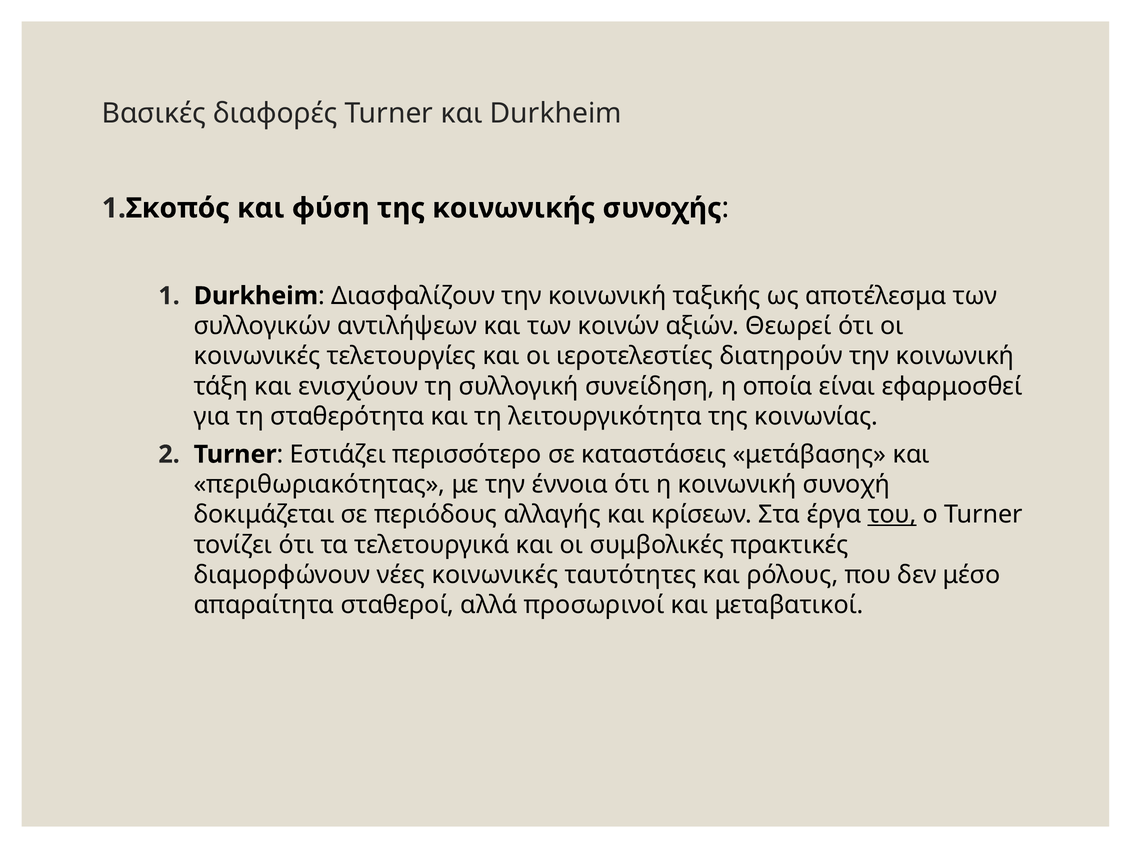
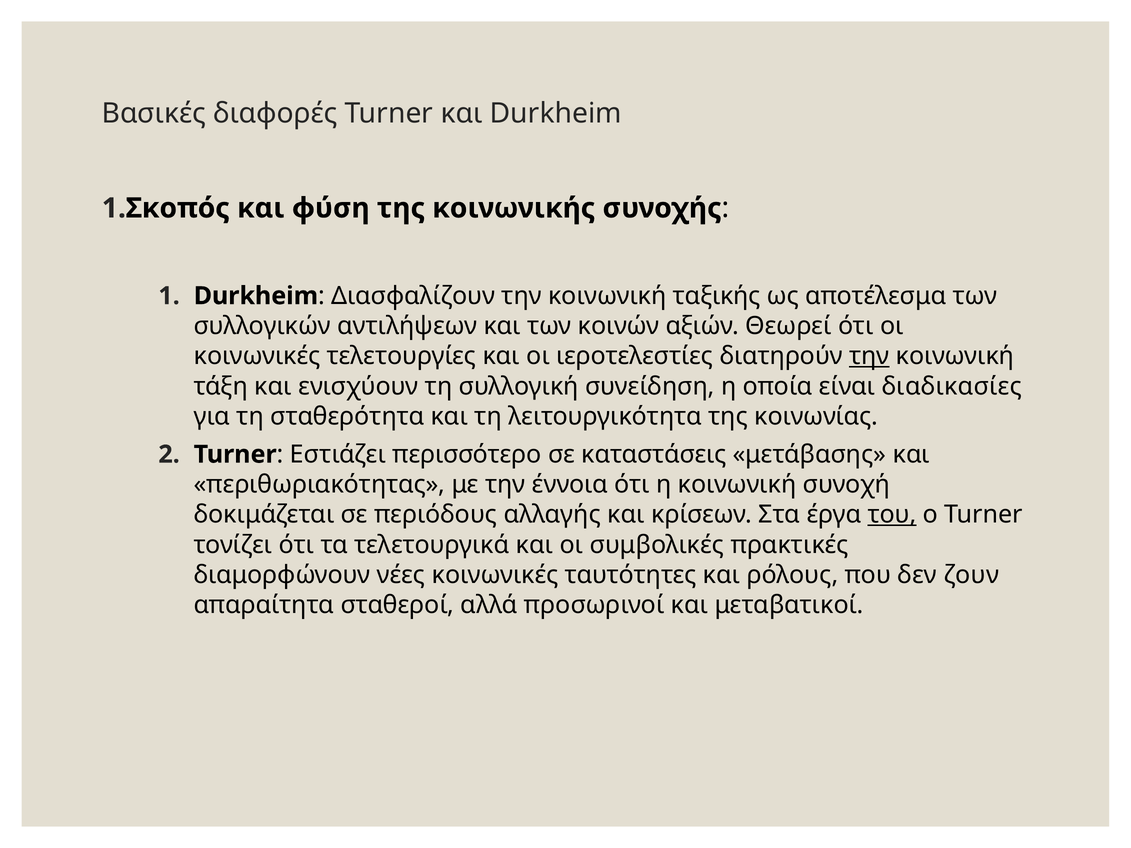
την at (869, 356) underline: none -> present
εφαρμοσθεί: εφαρμοσθεί -> διαδικασίες
μέσο: μέσο -> ζουν
